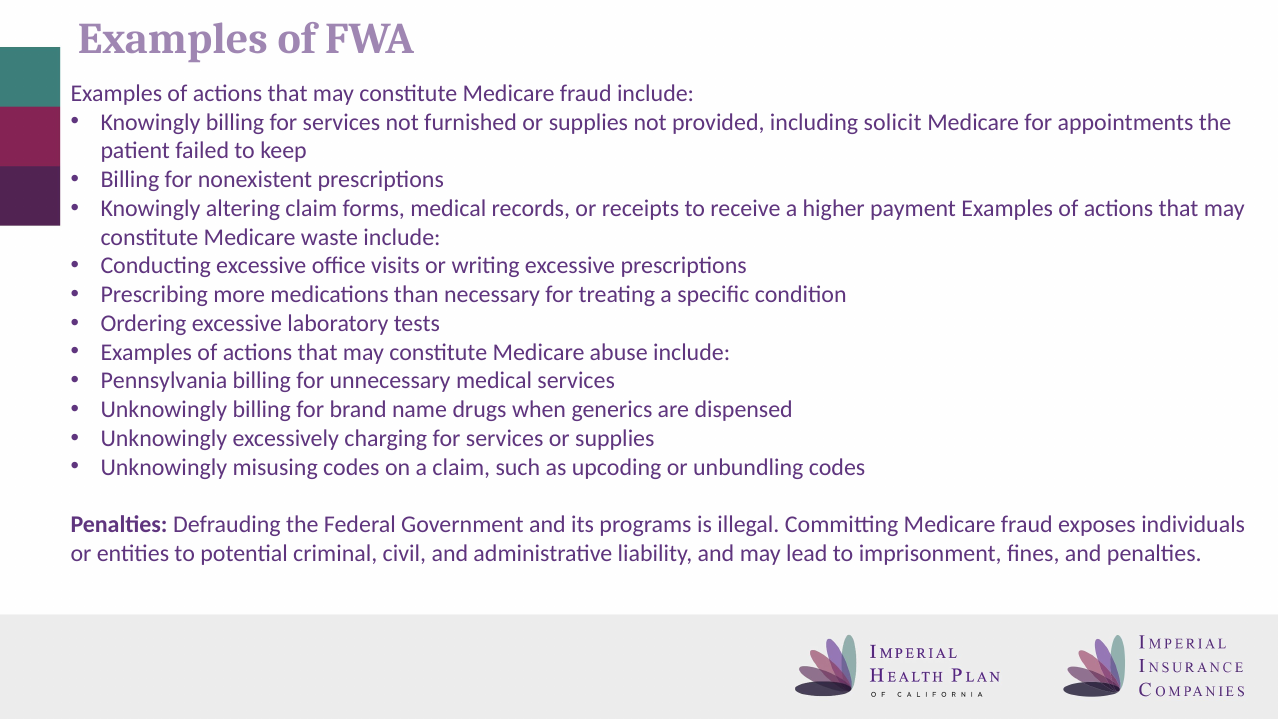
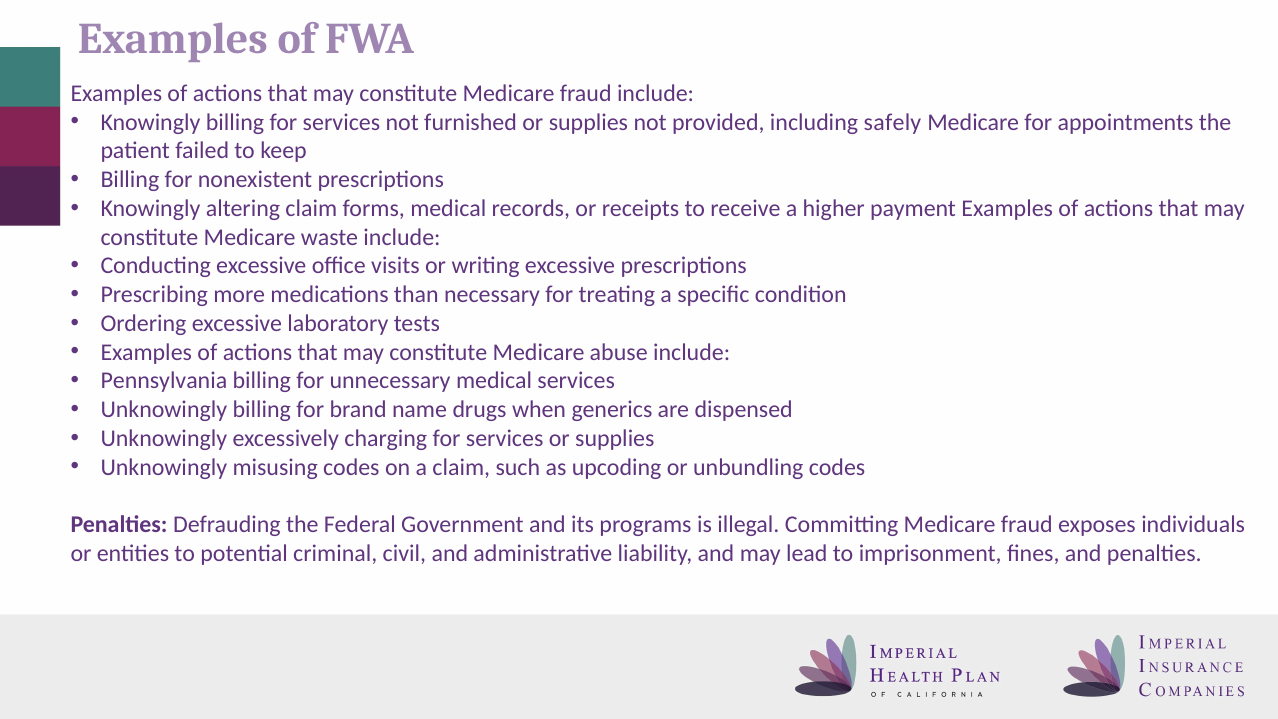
solicit: solicit -> safely
